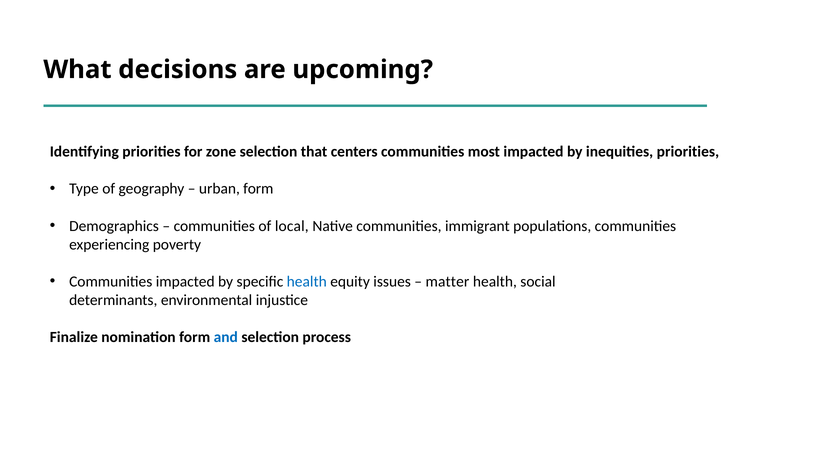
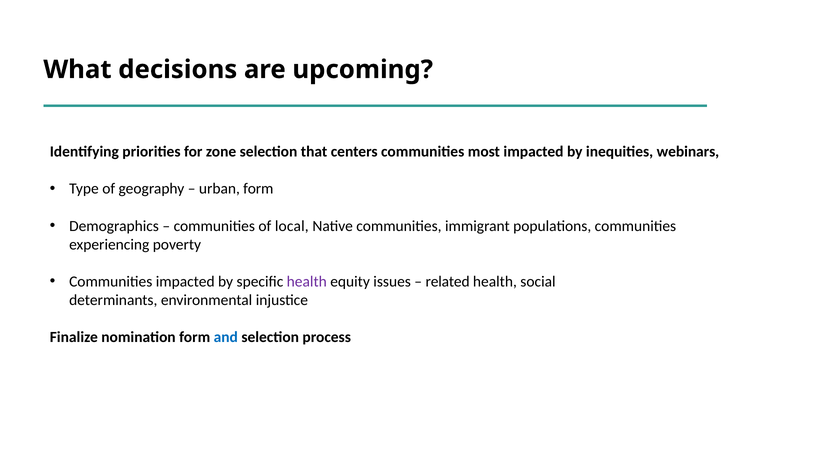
inequities priorities: priorities -> webinars
health at (307, 282) colour: blue -> purple
matter: matter -> related
